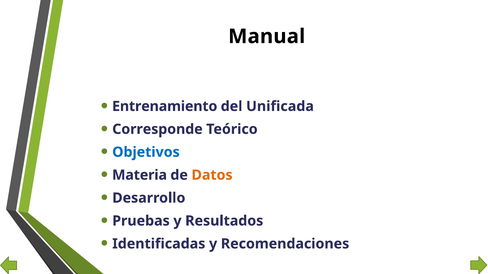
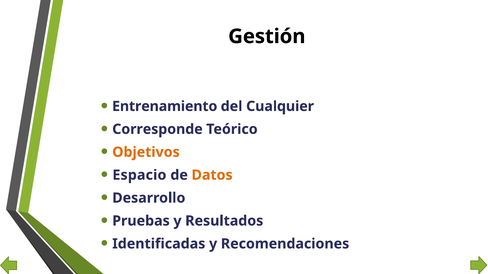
Manual: Manual -> Gestión
Unificada: Unificada -> Cualquier
Objetivos colour: blue -> orange
Materia: Materia -> Espacio
